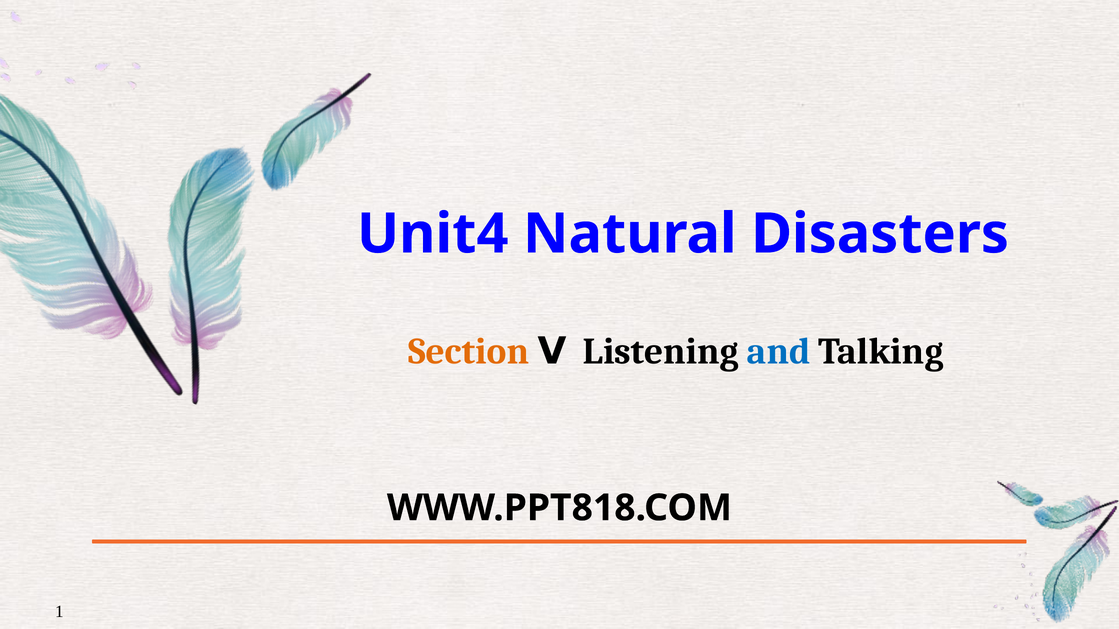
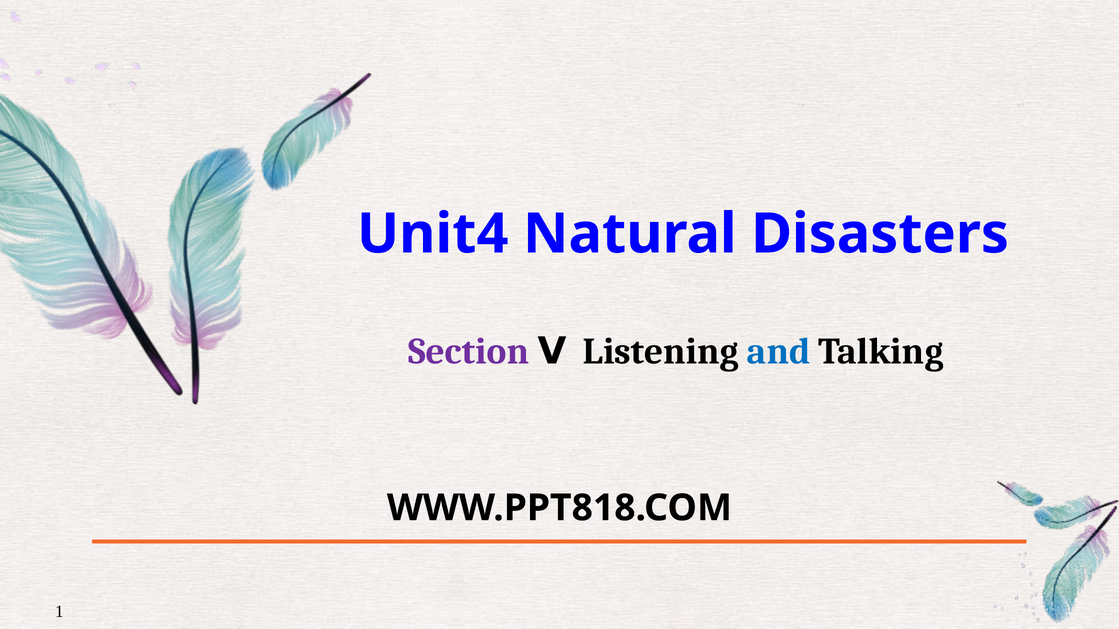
Section colour: orange -> purple
